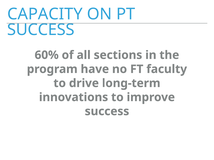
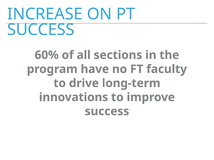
CAPACITY: CAPACITY -> INCREASE
